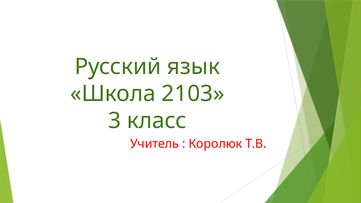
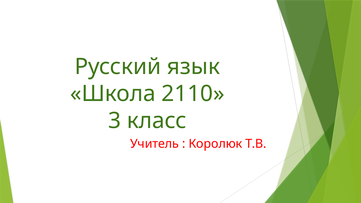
2103: 2103 -> 2110
